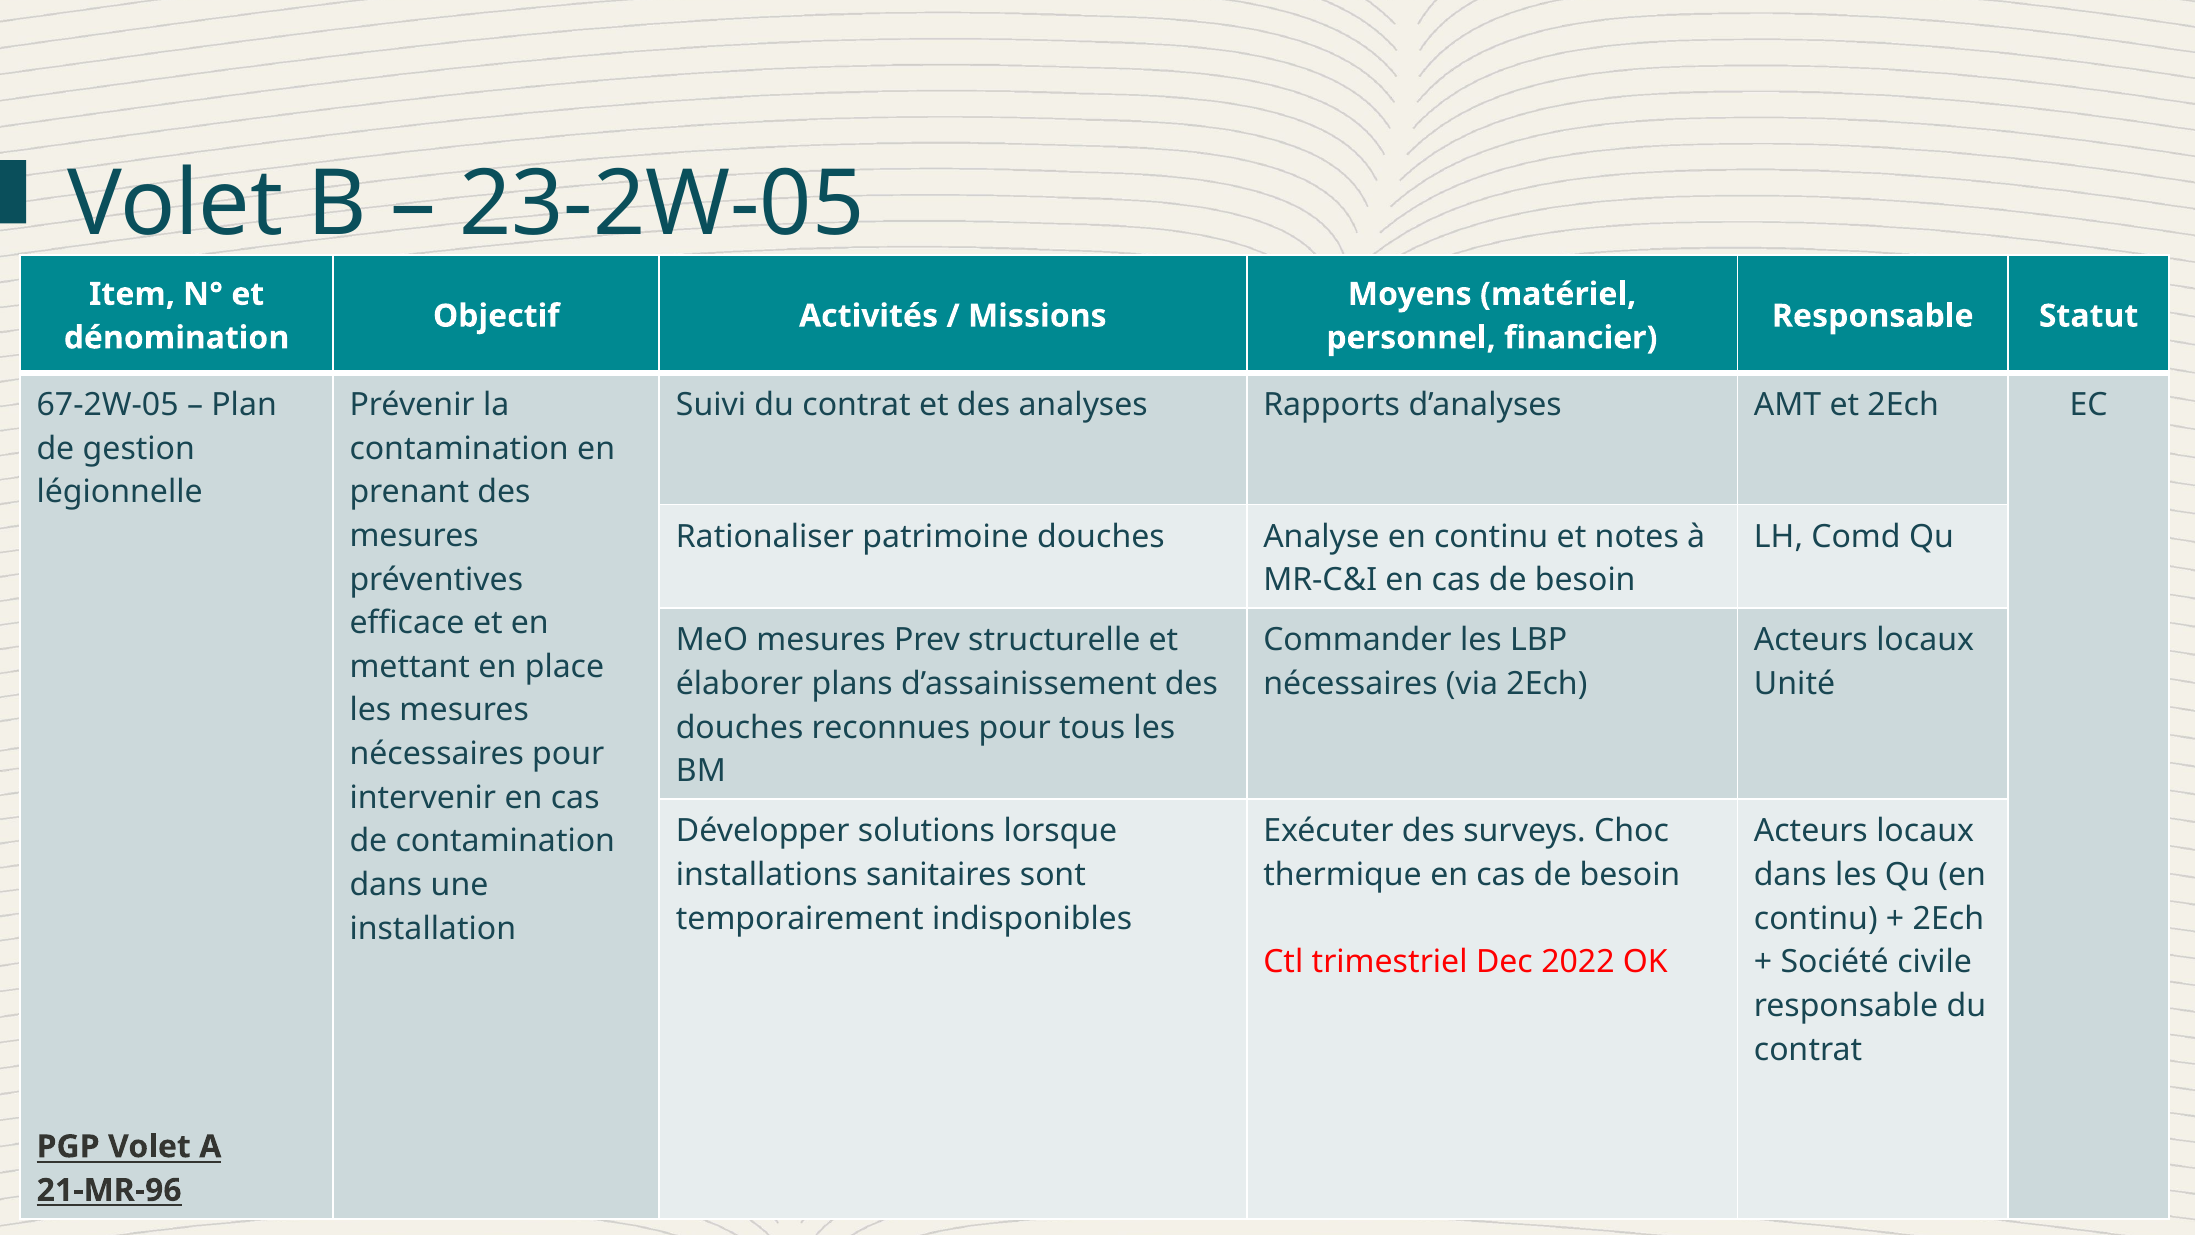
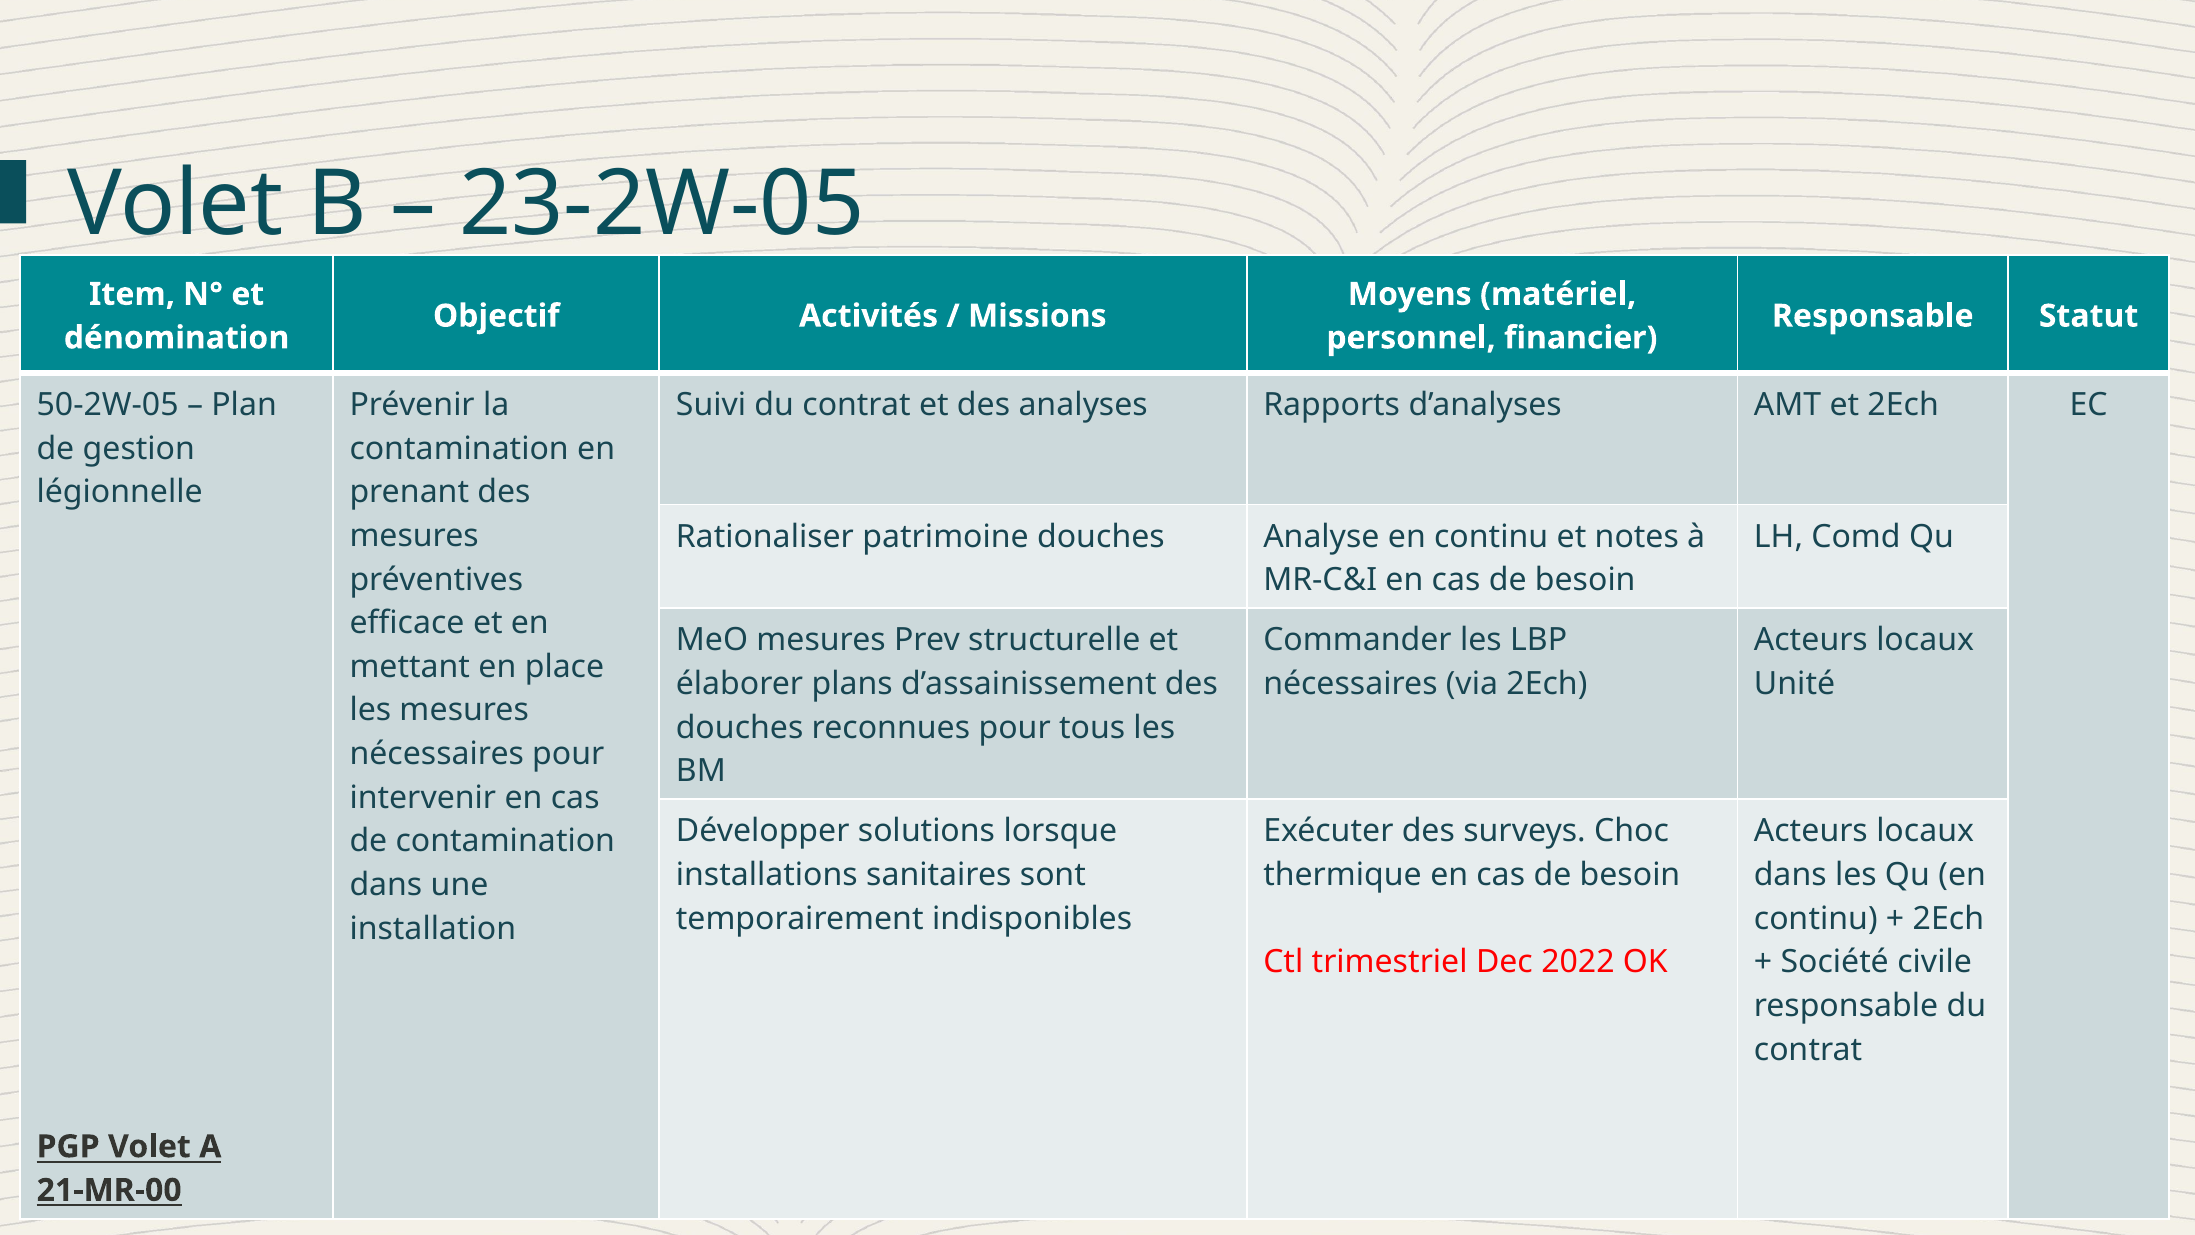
67-2W-05: 67-2W-05 -> 50-2W-05
21-MR-96: 21-MR-96 -> 21-MR-00
